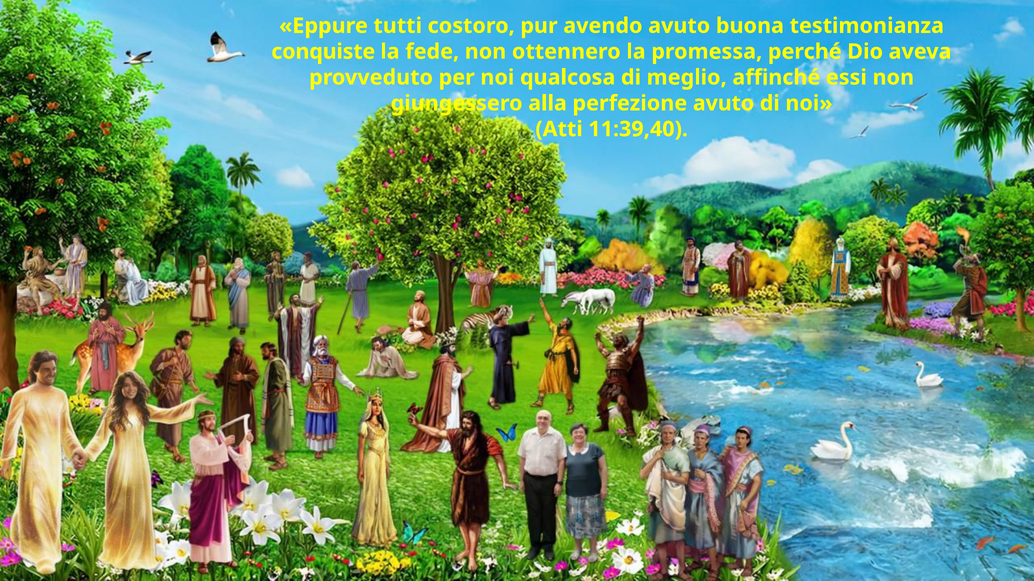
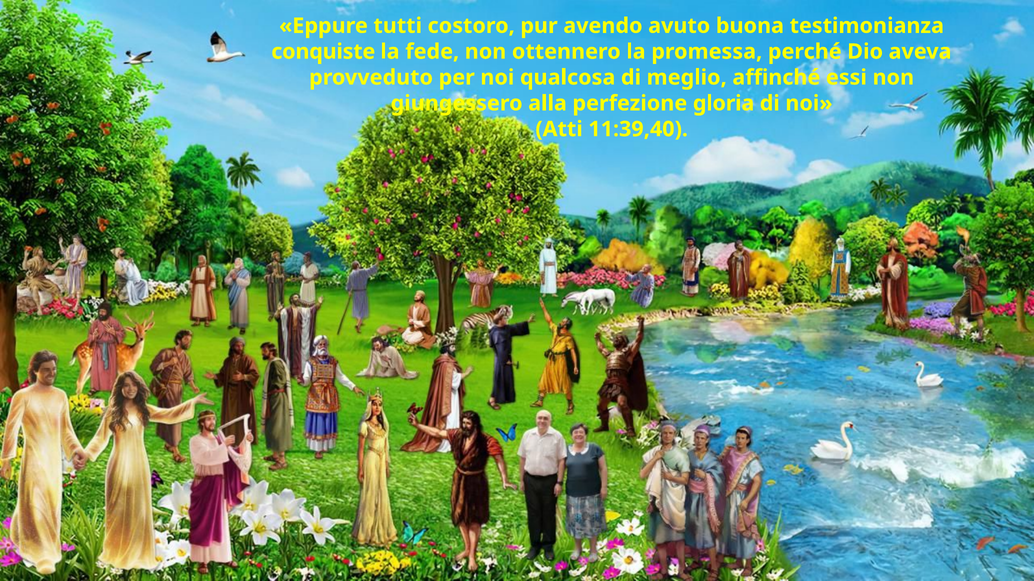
perfezione avuto: avuto -> gloria
